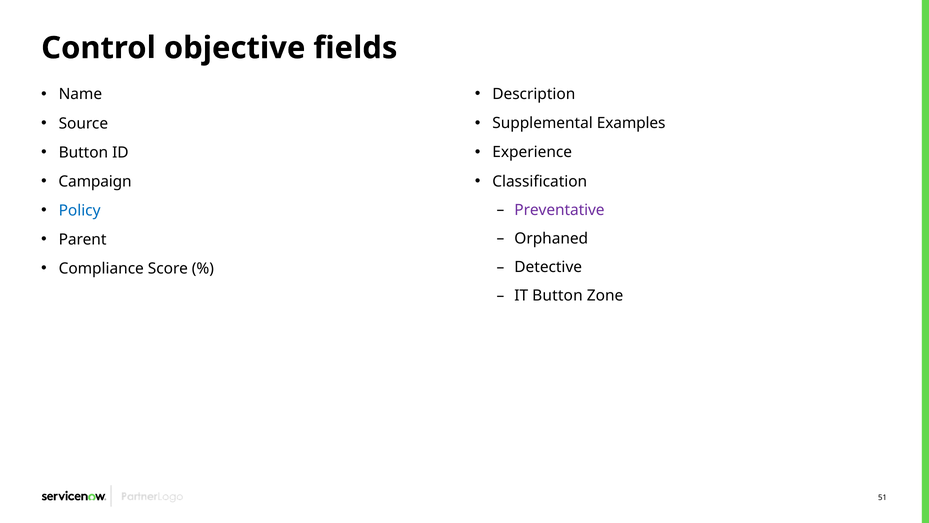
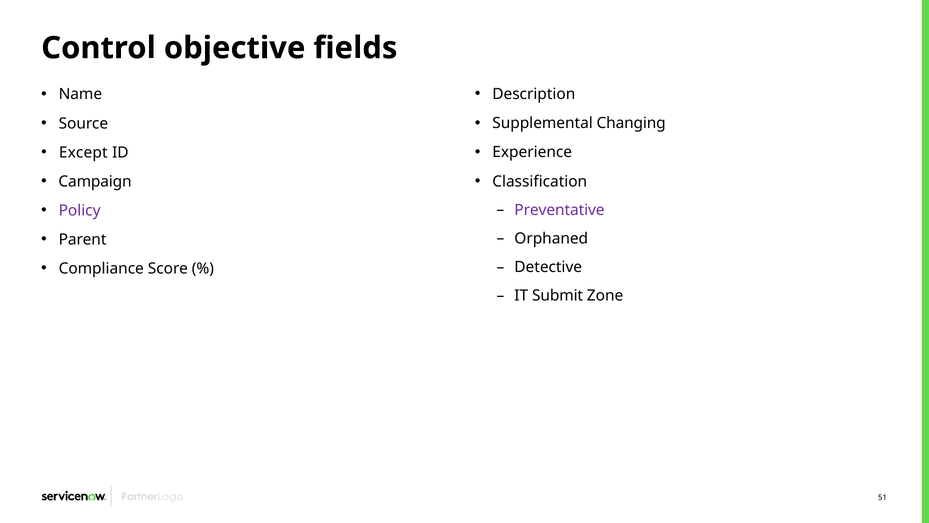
Examples: Examples -> Changing
Button at (83, 152): Button -> Except
Policy colour: blue -> purple
IT Button: Button -> Submit
